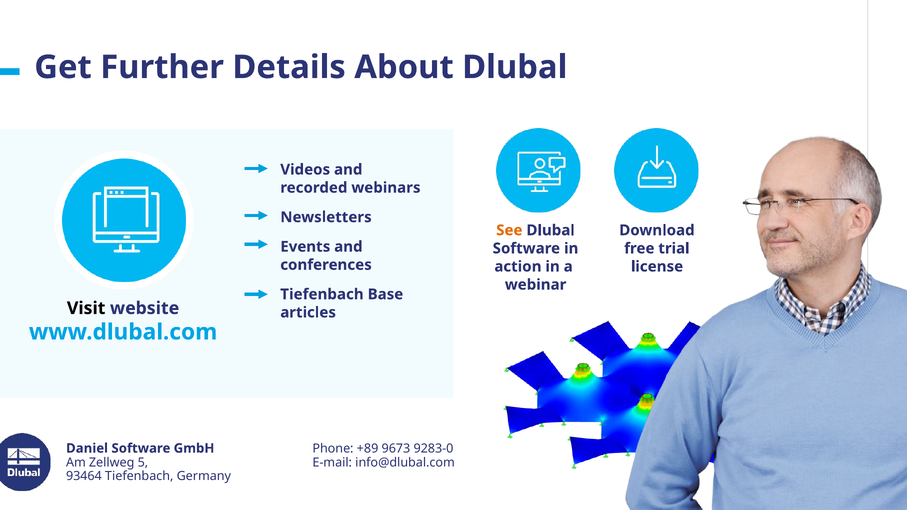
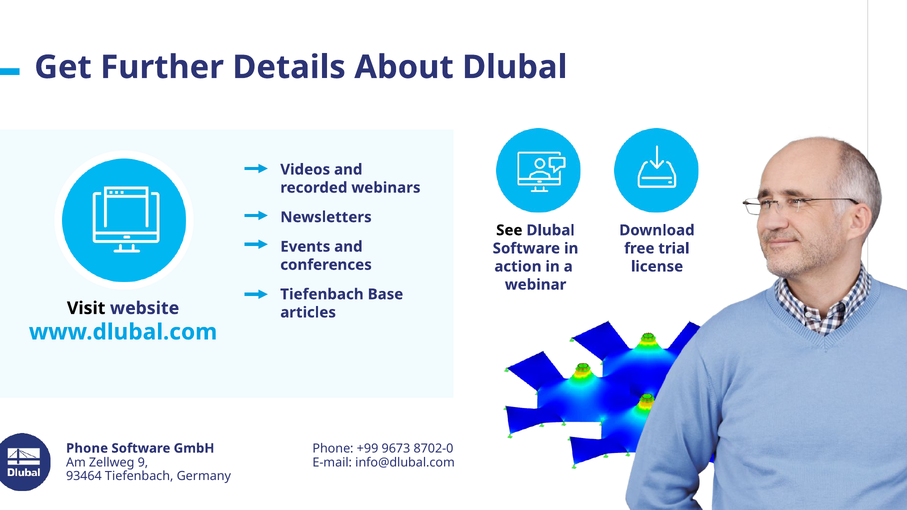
See colour: orange -> black
+89: +89 -> +99
9283-0: 9283-0 -> 8702-0
Daniel at (87, 448): Daniel -> Phone
5: 5 -> 9
